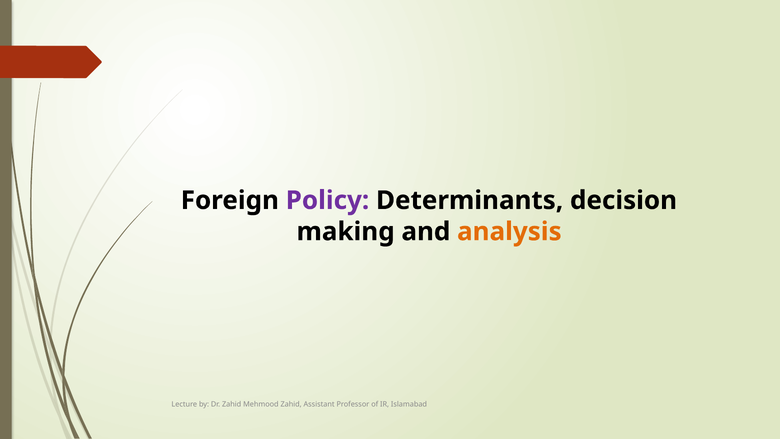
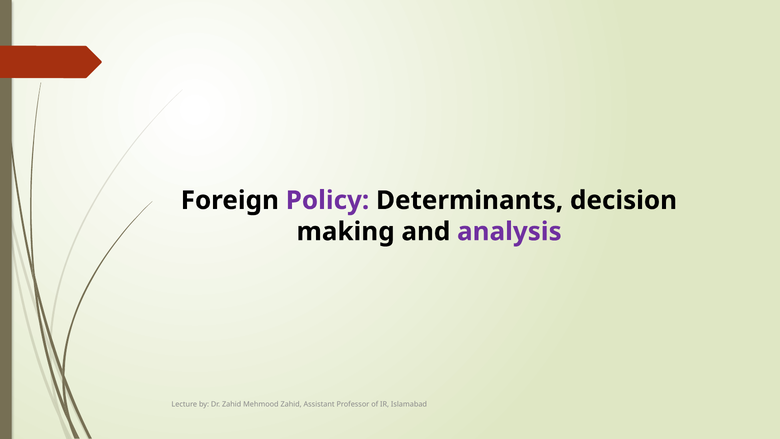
analysis colour: orange -> purple
